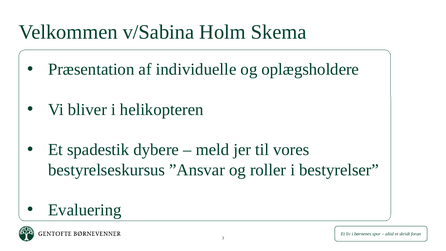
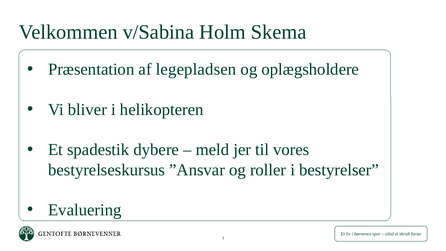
individuelle: individuelle -> legepladsen
